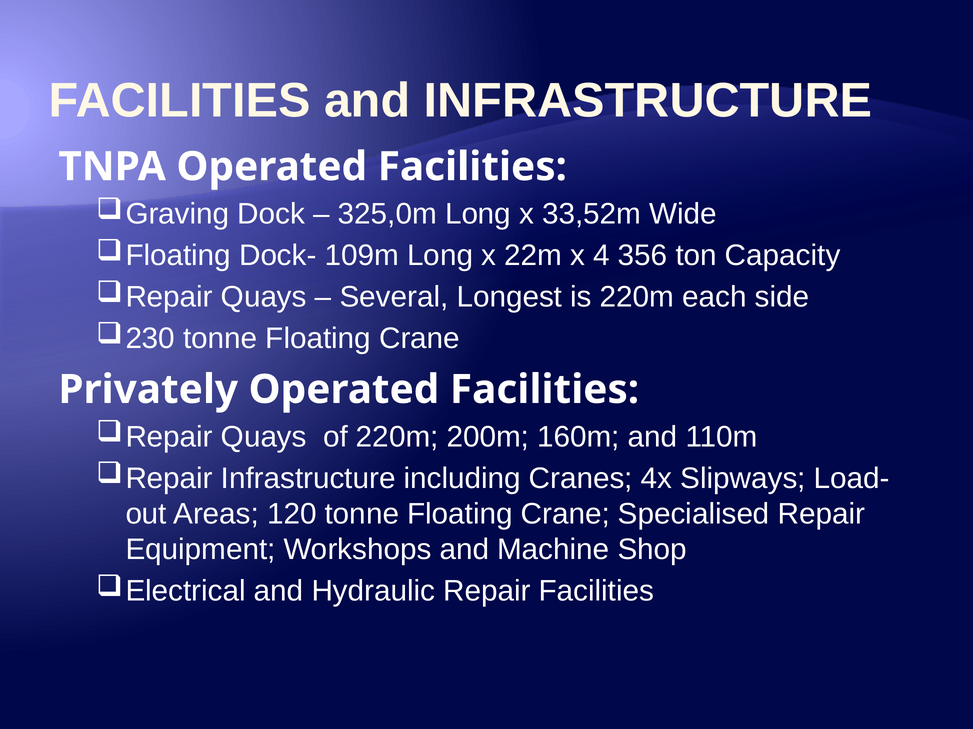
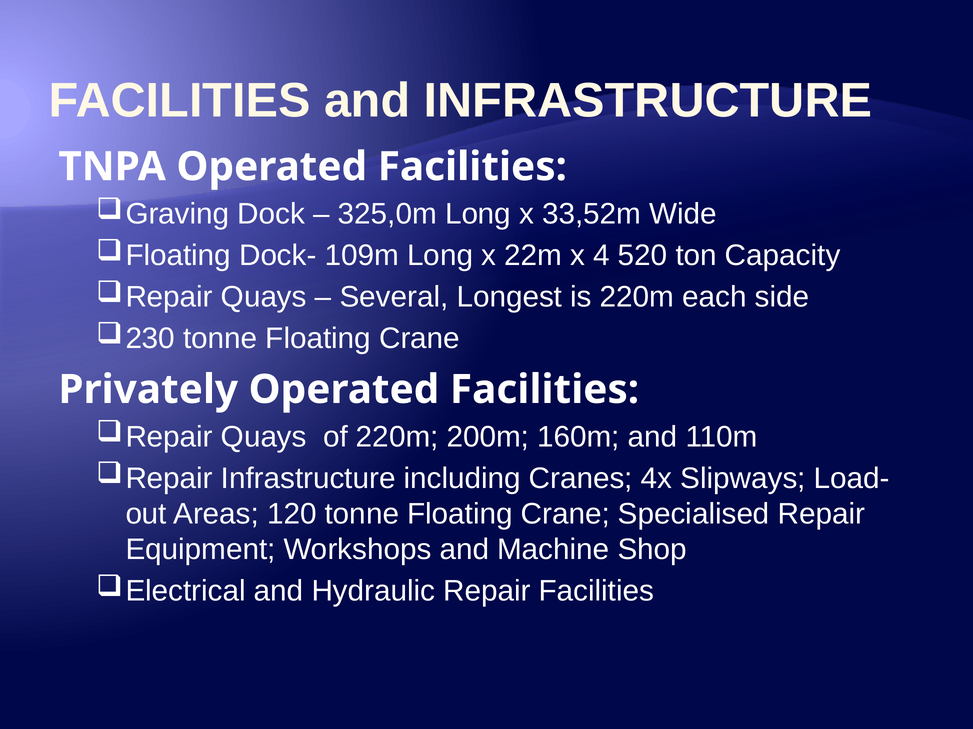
356: 356 -> 520
